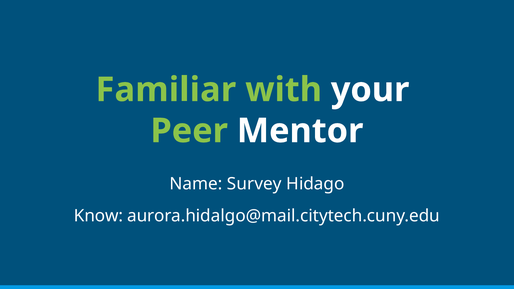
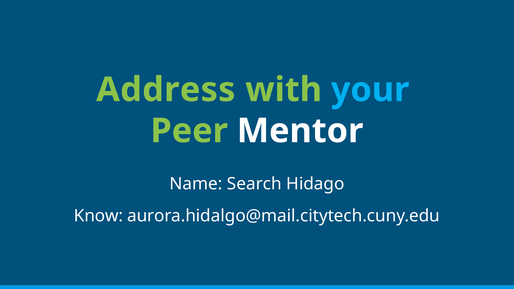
Familiar: Familiar -> Address
your colour: white -> light blue
Survey: Survey -> Search
